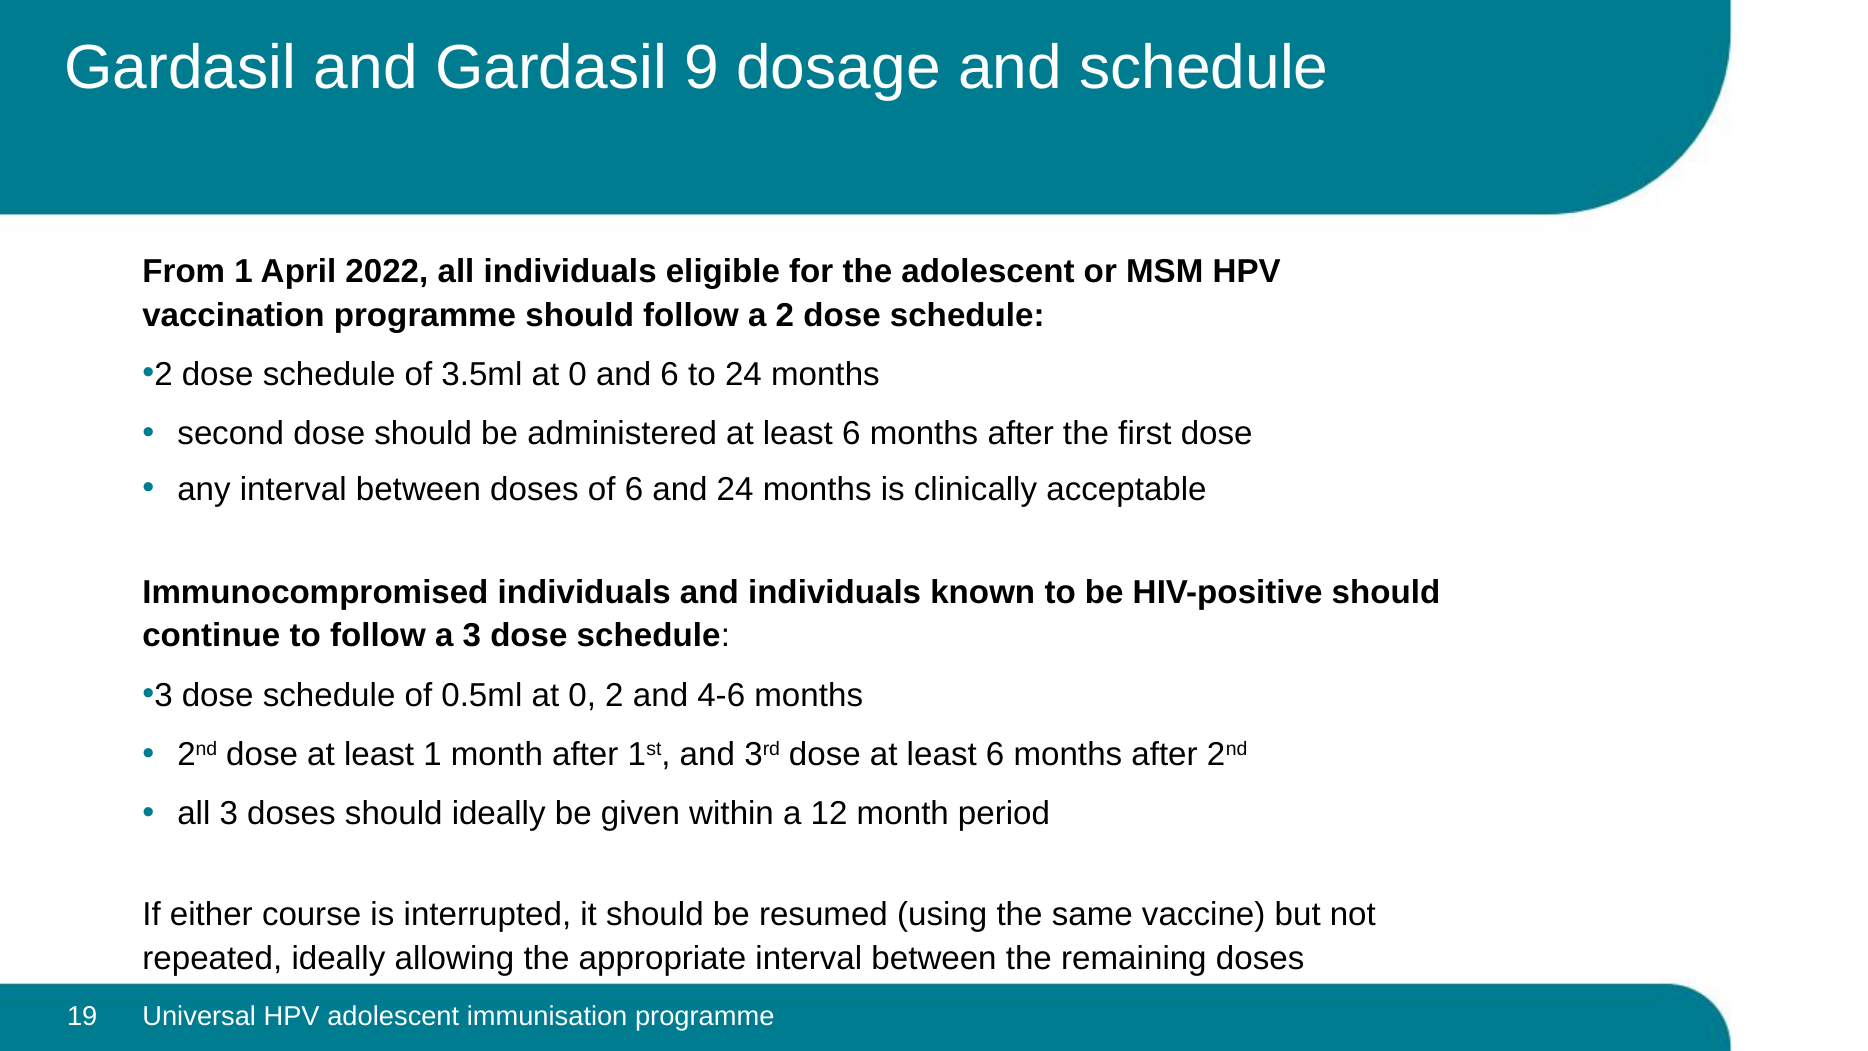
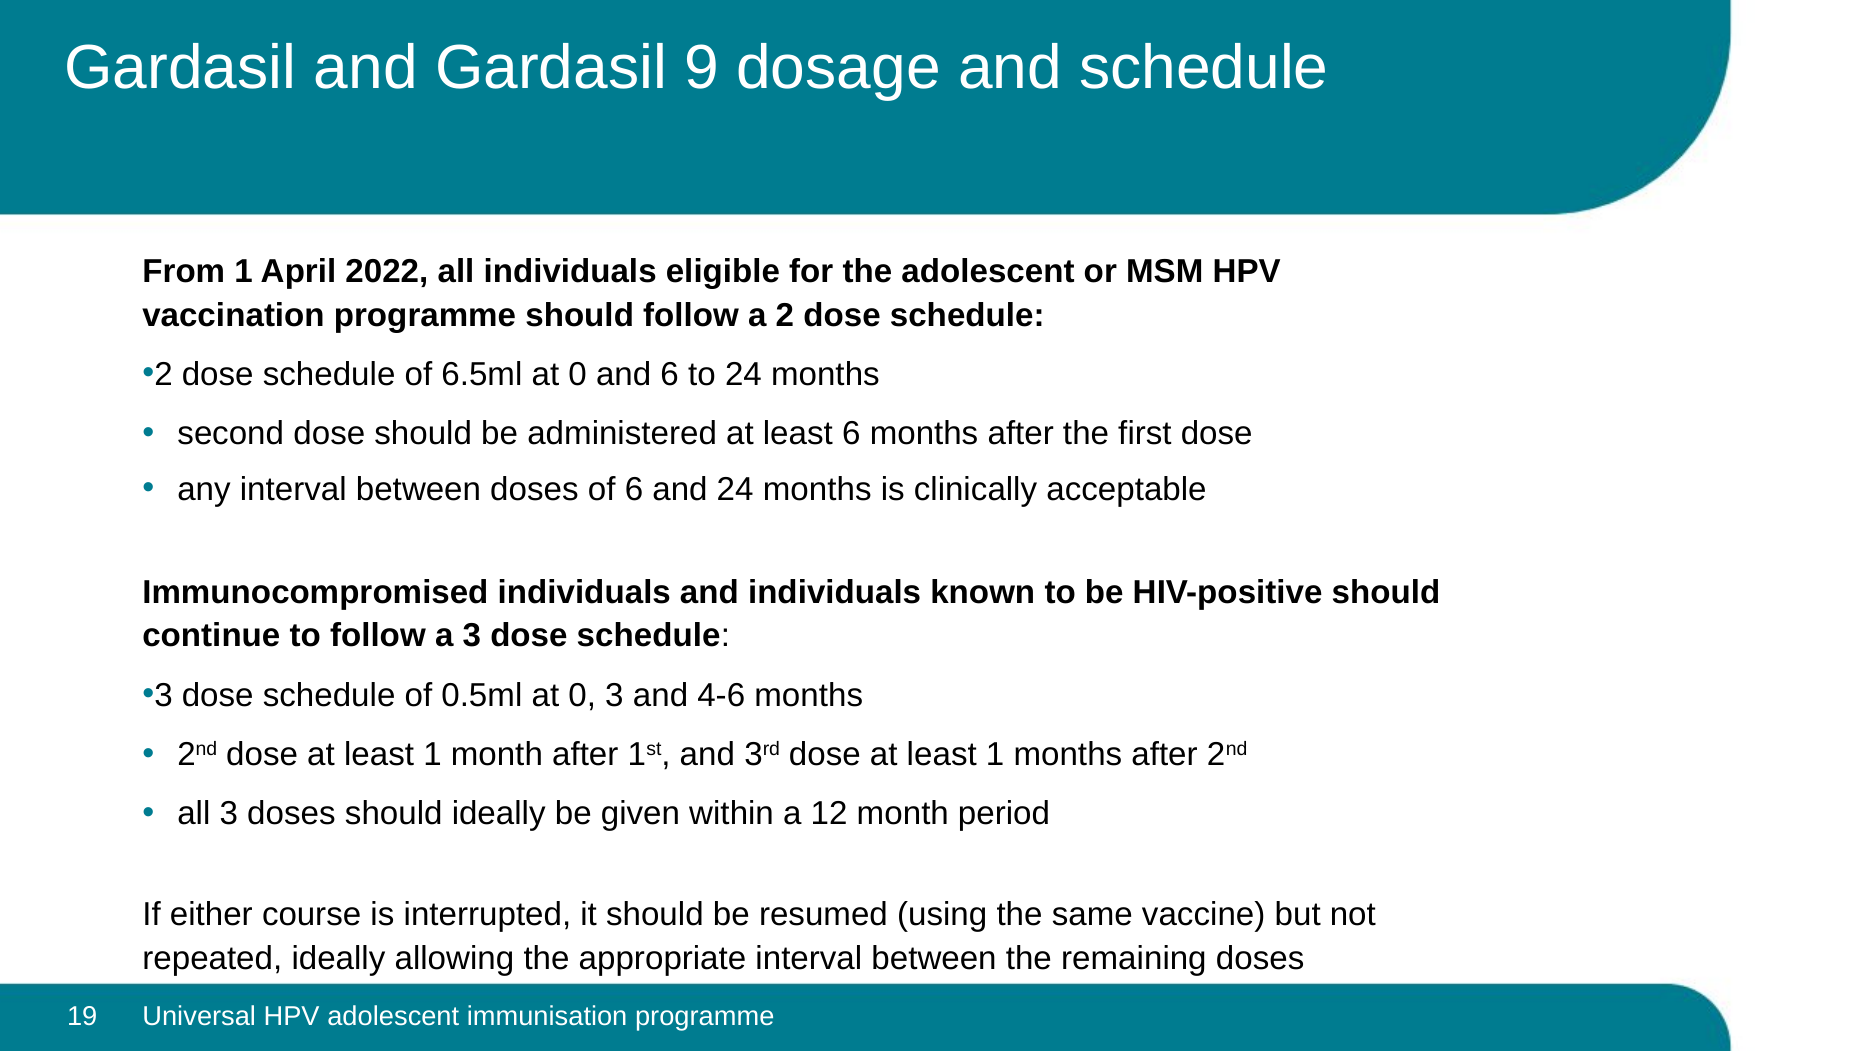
3.5ml: 3.5ml -> 6.5ml
0 2: 2 -> 3
6 at (995, 754): 6 -> 1
